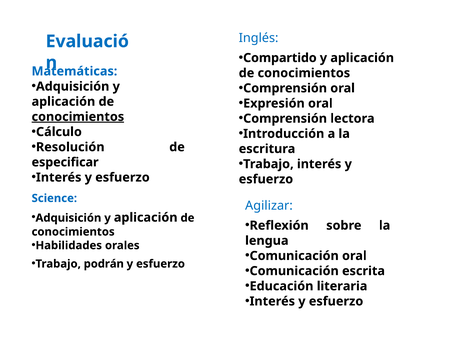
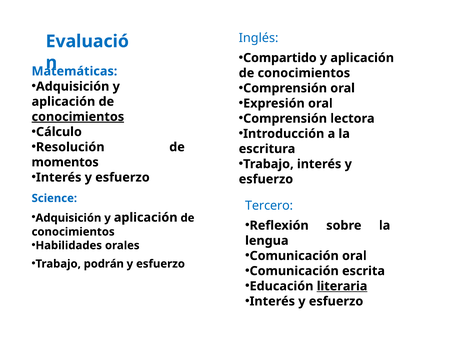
especificar: especificar -> momentos
Agilizar: Agilizar -> Tercero
literaria underline: none -> present
